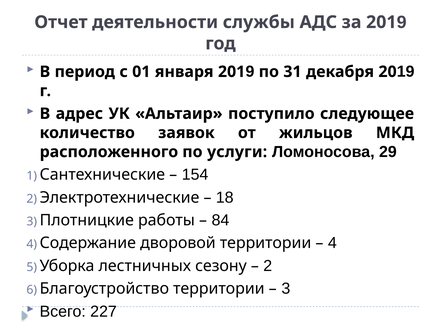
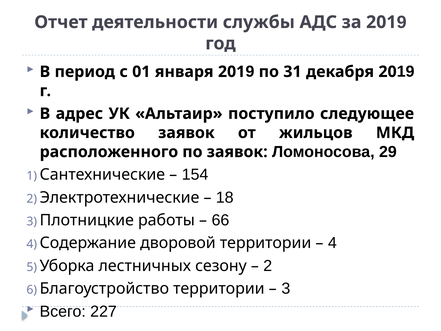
по услуги: услуги -> заявок
84: 84 -> 66
